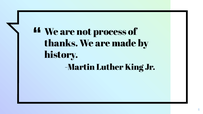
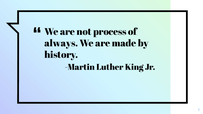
thanks: thanks -> always
